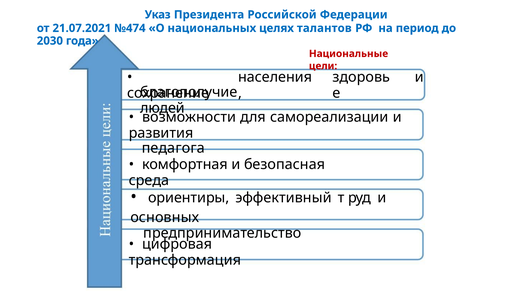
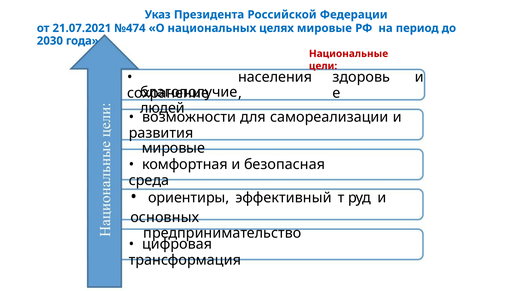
целях талантов: талантов -> мировые
педагога at (173, 148): педагога -> мировые
